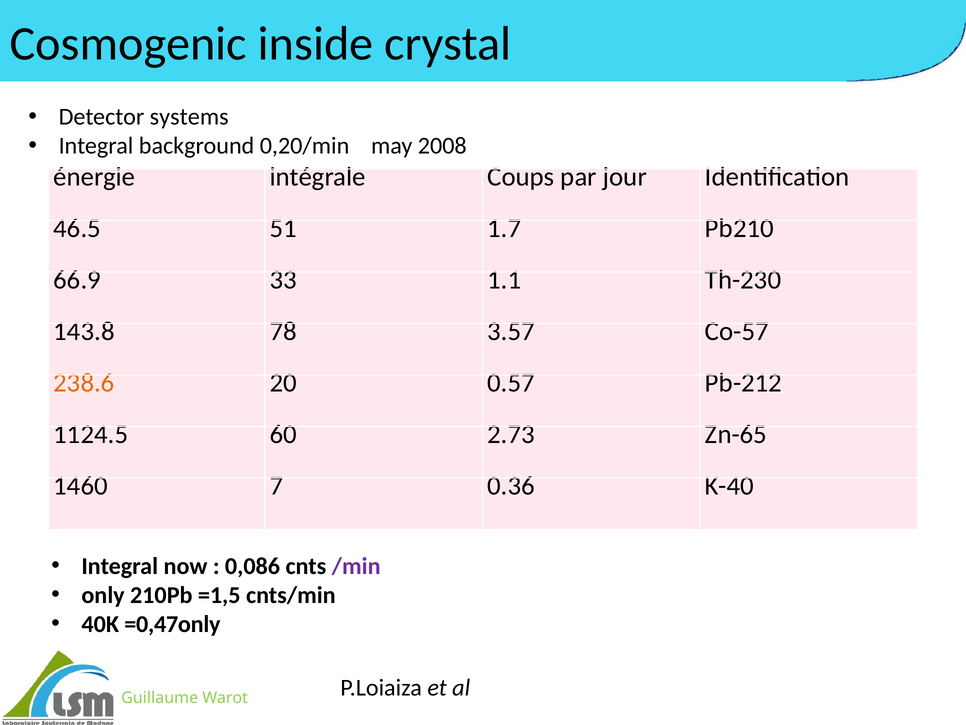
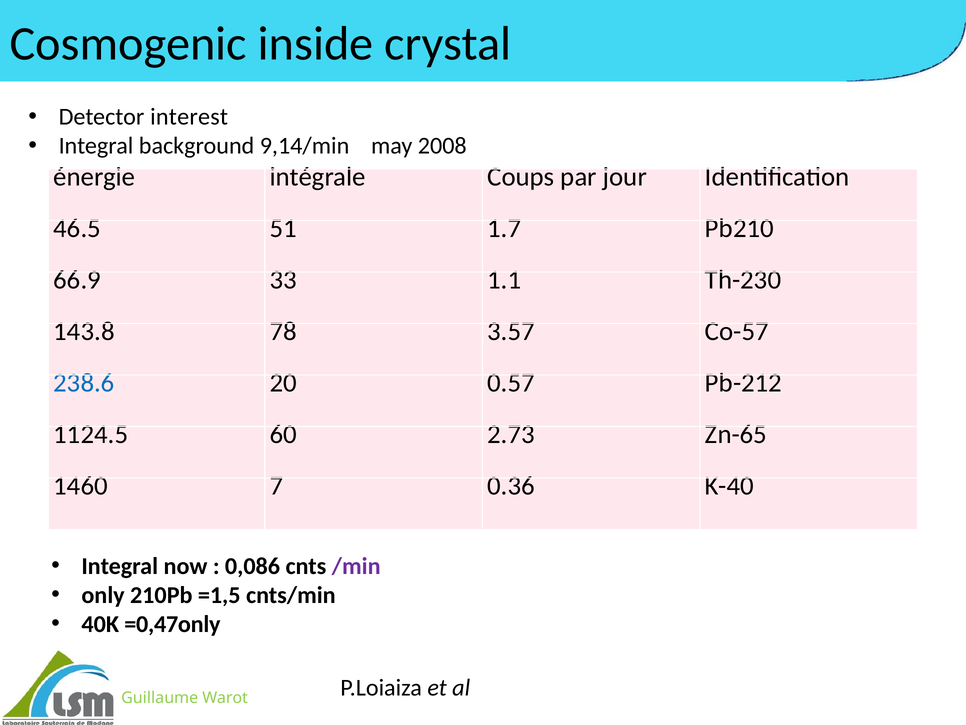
systems: systems -> interest
0,20/min: 0,20/min -> 9,14/min
238.6 colour: orange -> blue
